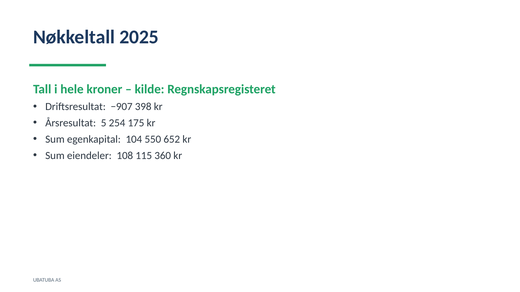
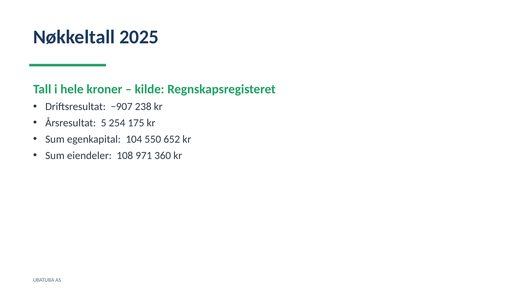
398: 398 -> 238
115: 115 -> 971
